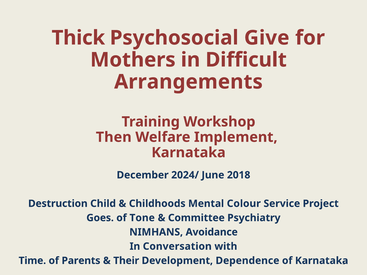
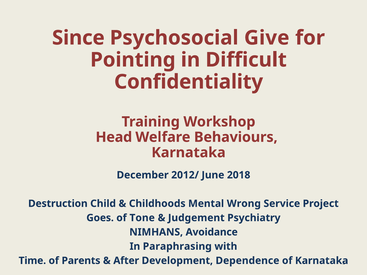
Thick: Thick -> Since
Mothers: Mothers -> Pointing
Arrangements: Arrangements -> Confidentiality
Then: Then -> Head
Implement: Implement -> Behaviours
2024/: 2024/ -> 2012/
Colour: Colour -> Wrong
Committee: Committee -> Judgement
Conversation: Conversation -> Paraphrasing
Their: Their -> After
